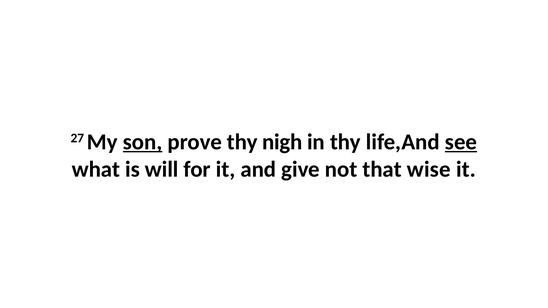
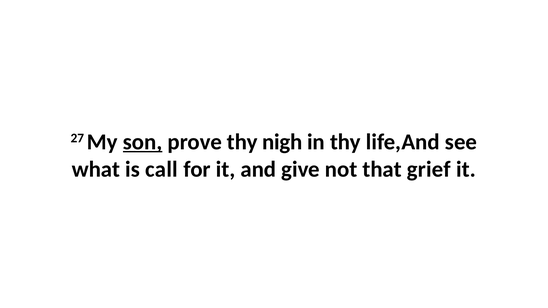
see underline: present -> none
will: will -> call
wise: wise -> grief
